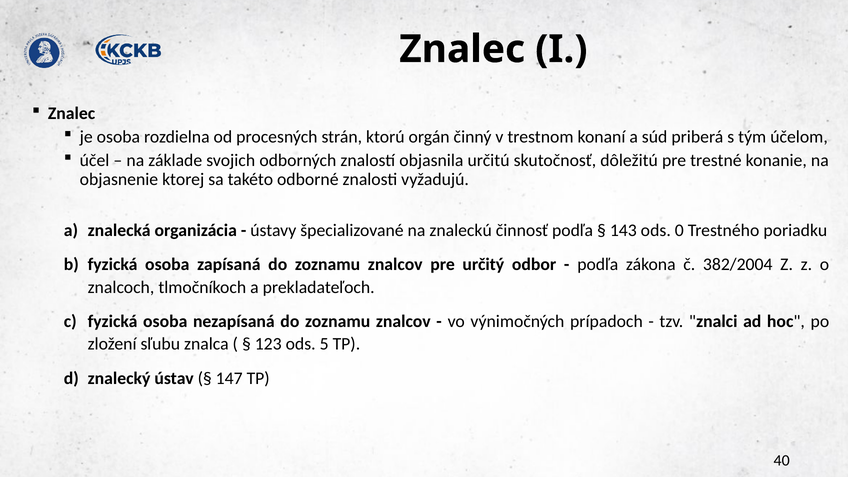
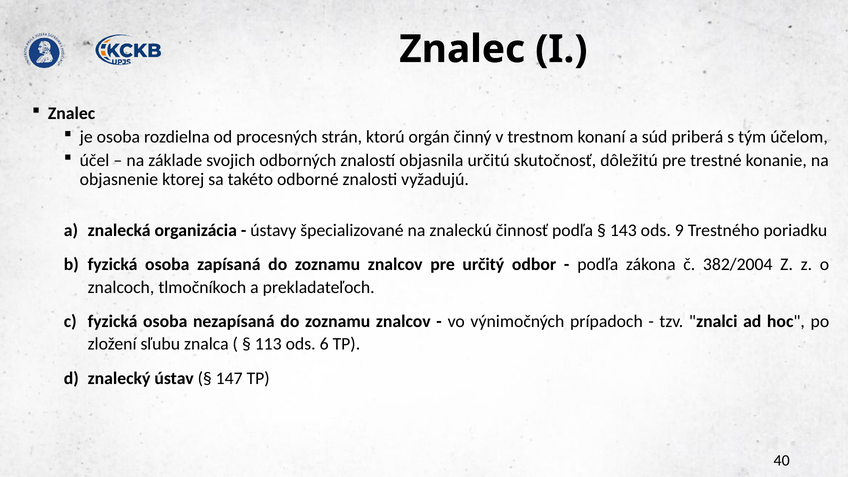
0: 0 -> 9
123: 123 -> 113
5: 5 -> 6
